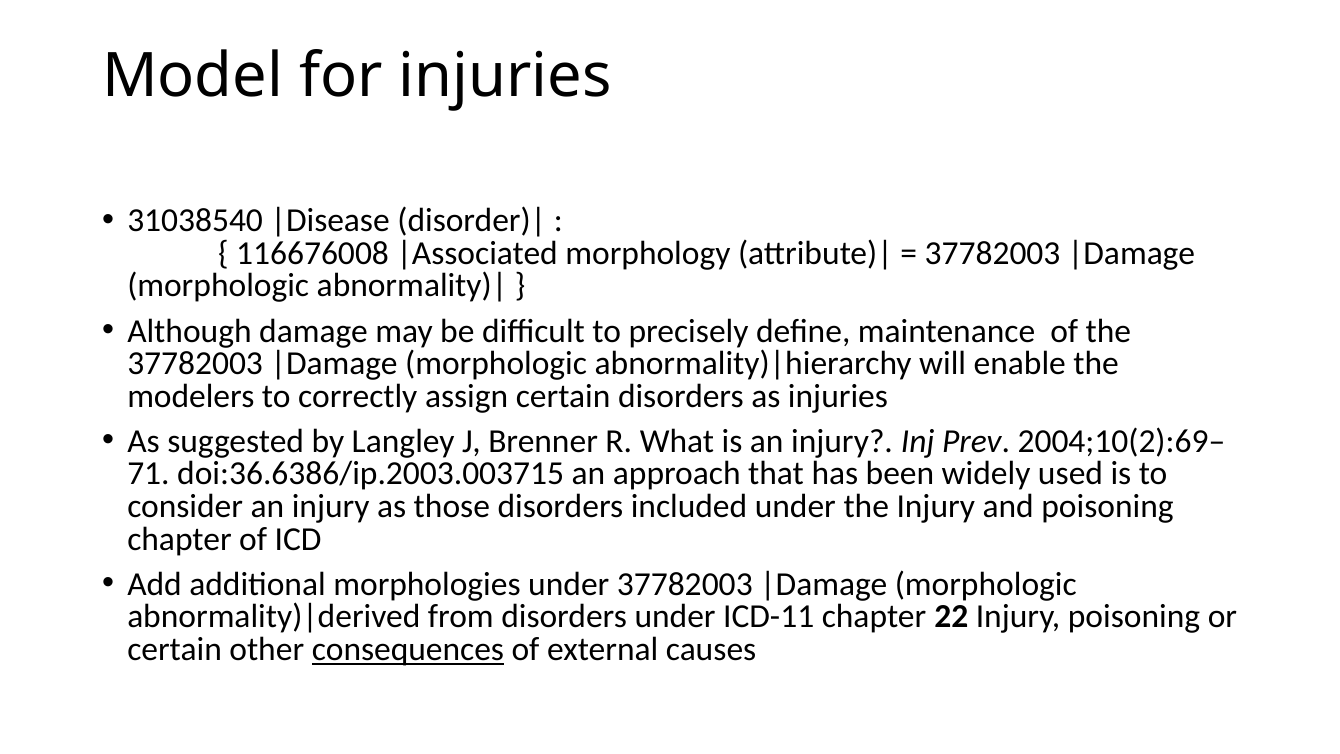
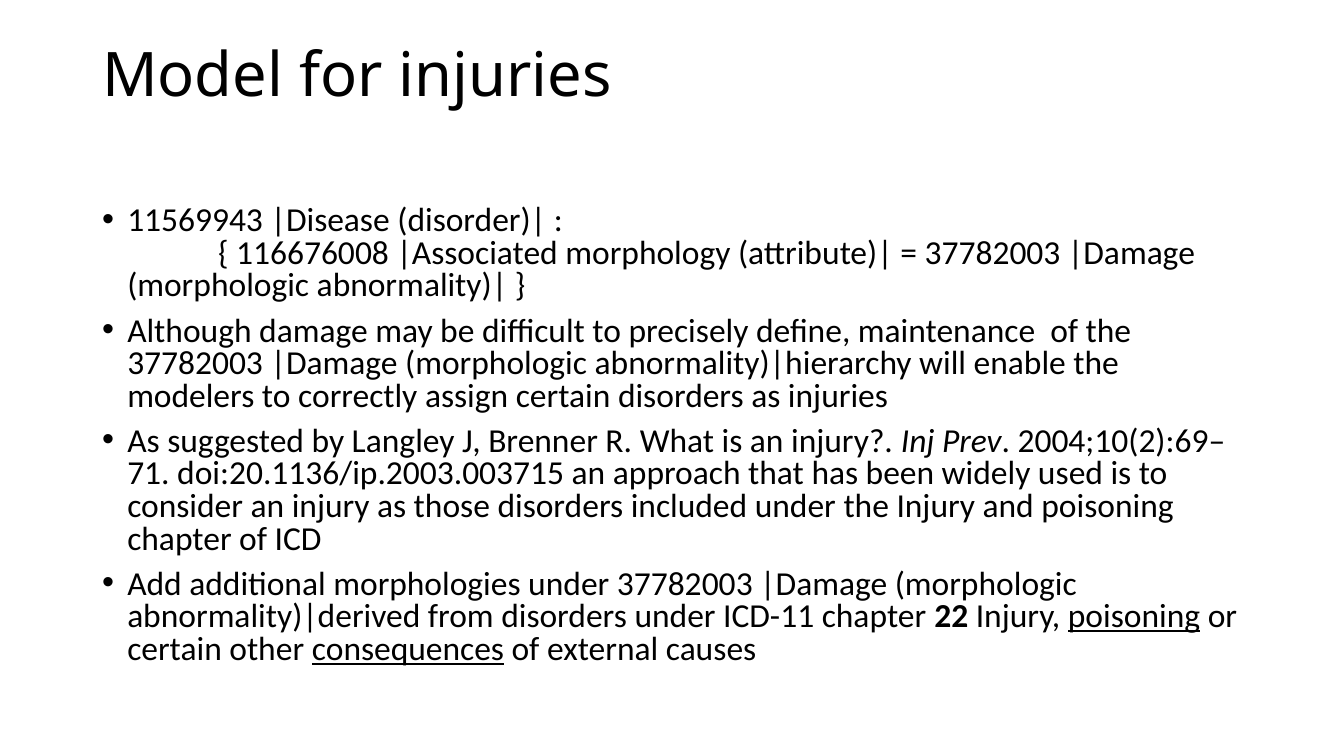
31038540: 31038540 -> 11569943
doi:36.6386/ip.2003.003715: doi:36.6386/ip.2003.003715 -> doi:20.1136/ip.2003.003715
poisoning at (1134, 616) underline: none -> present
